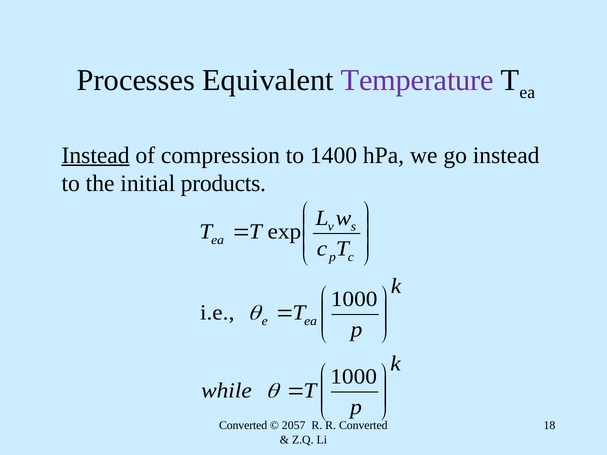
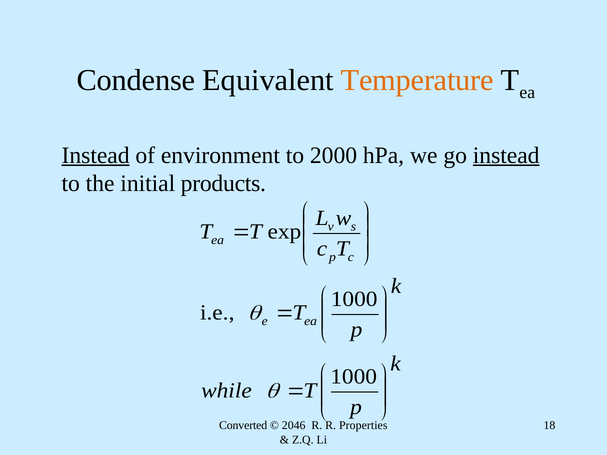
Processes: Processes -> Condense
Temperature colour: purple -> orange
compression: compression -> environment
1400: 1400 -> 2000
instead at (506, 155) underline: none -> present
2057: 2057 -> 2046
R Converted: Converted -> Properties
